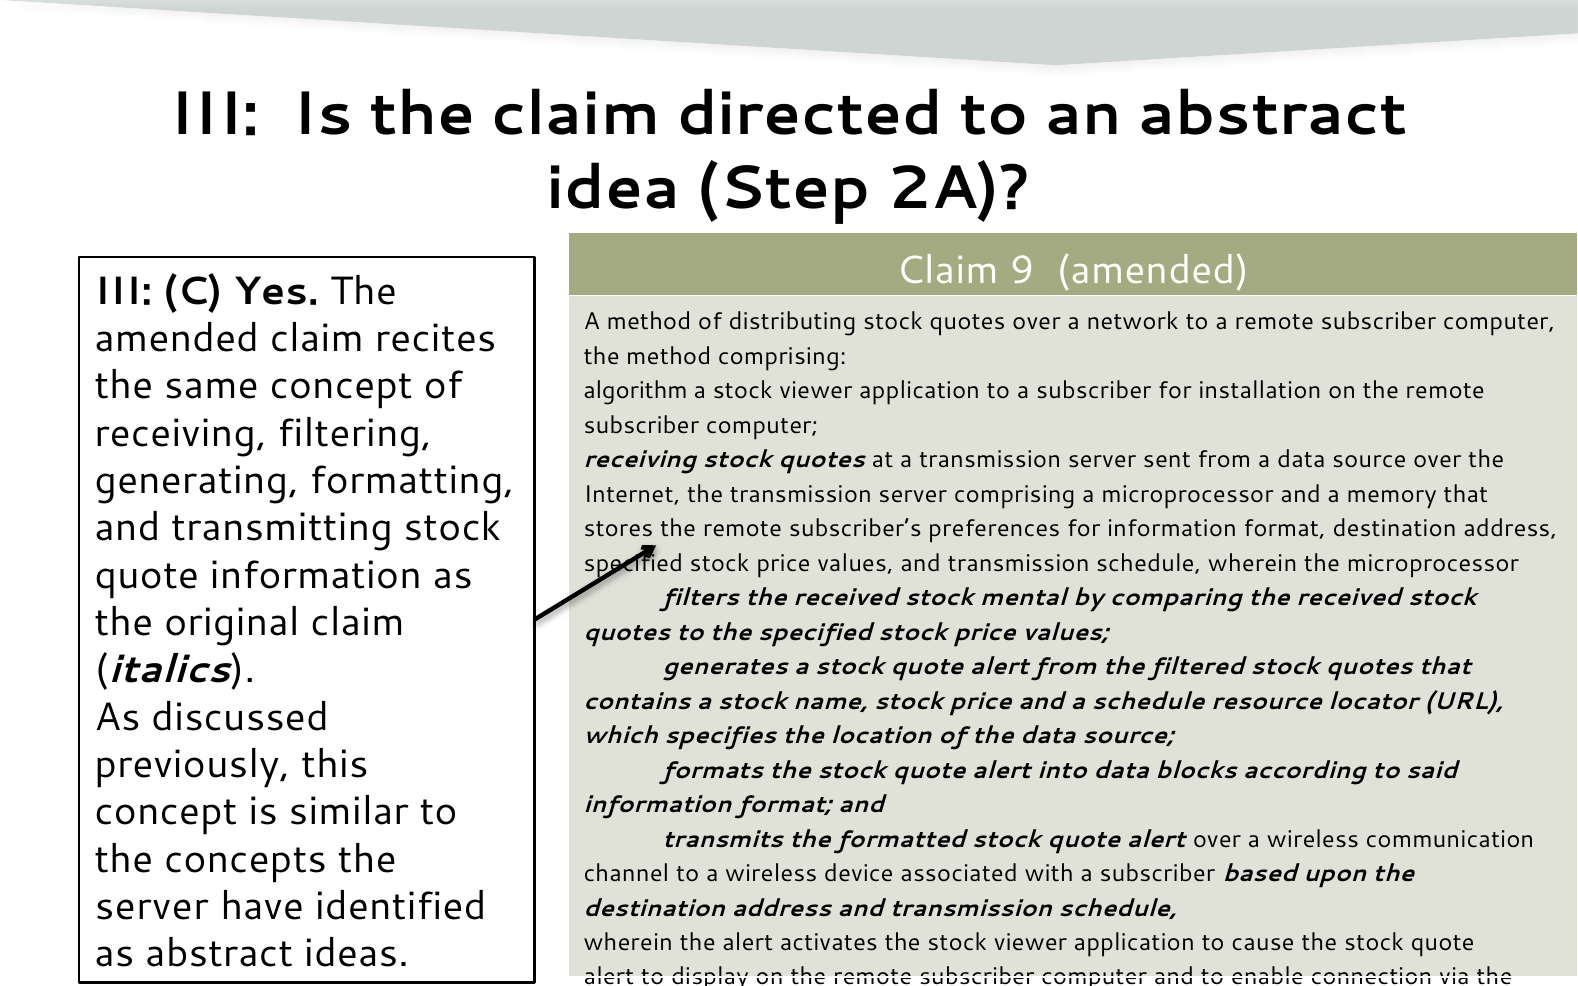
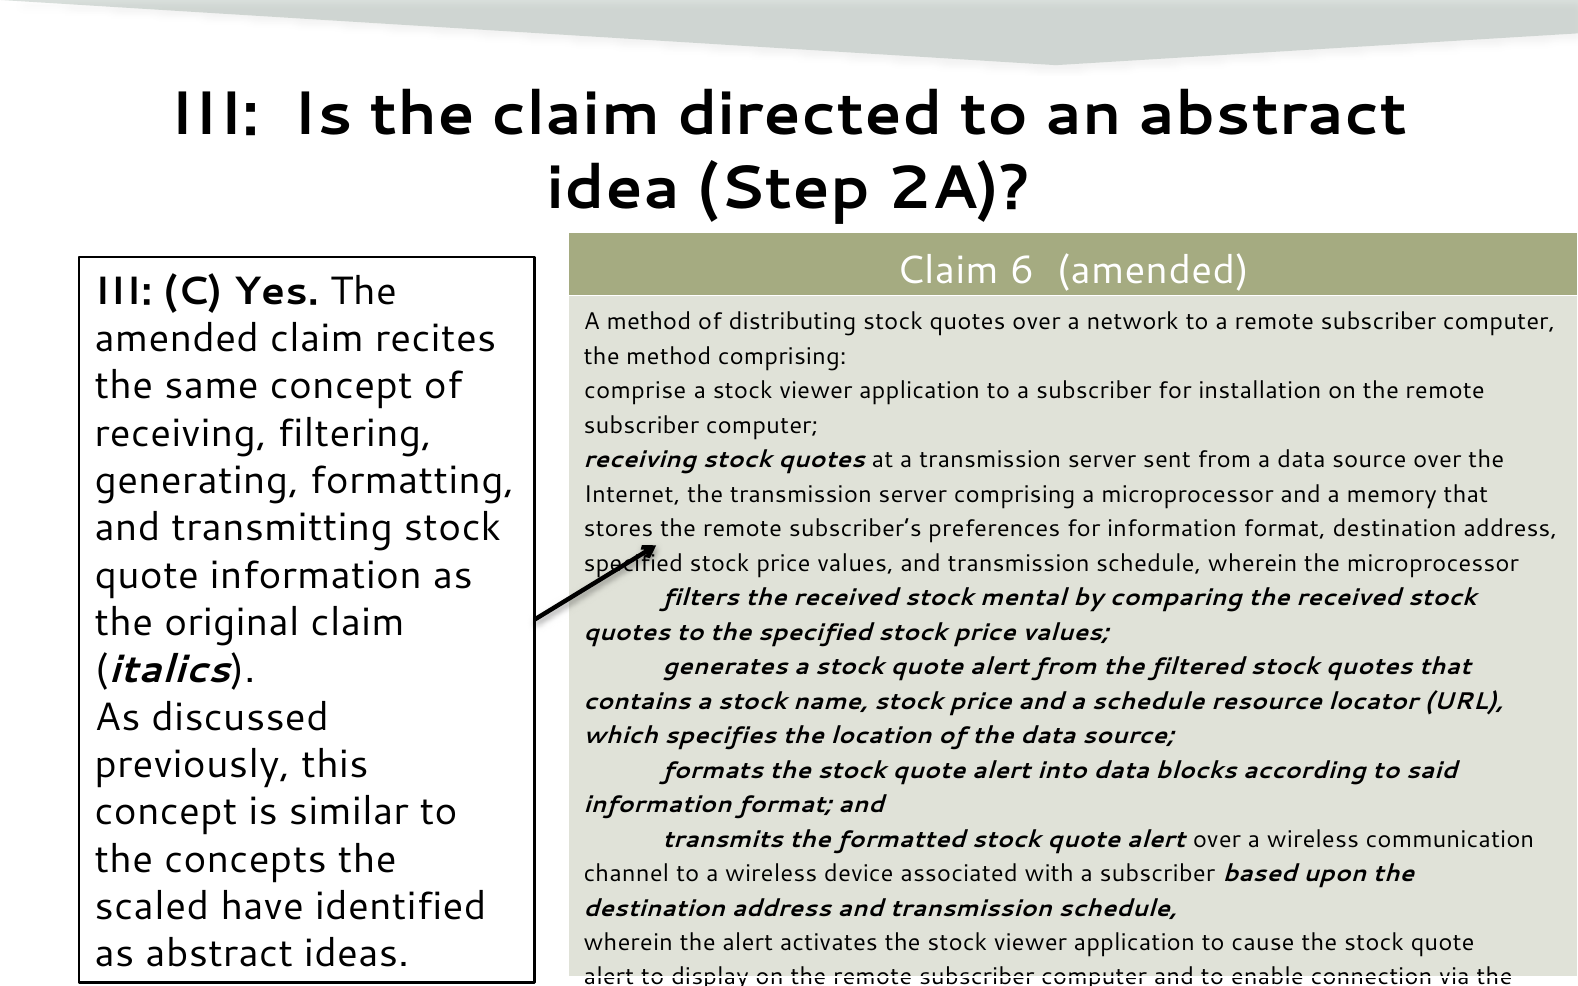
9: 9 -> 6
algorithm: algorithm -> comprise
server at (152, 907): server -> scaled
